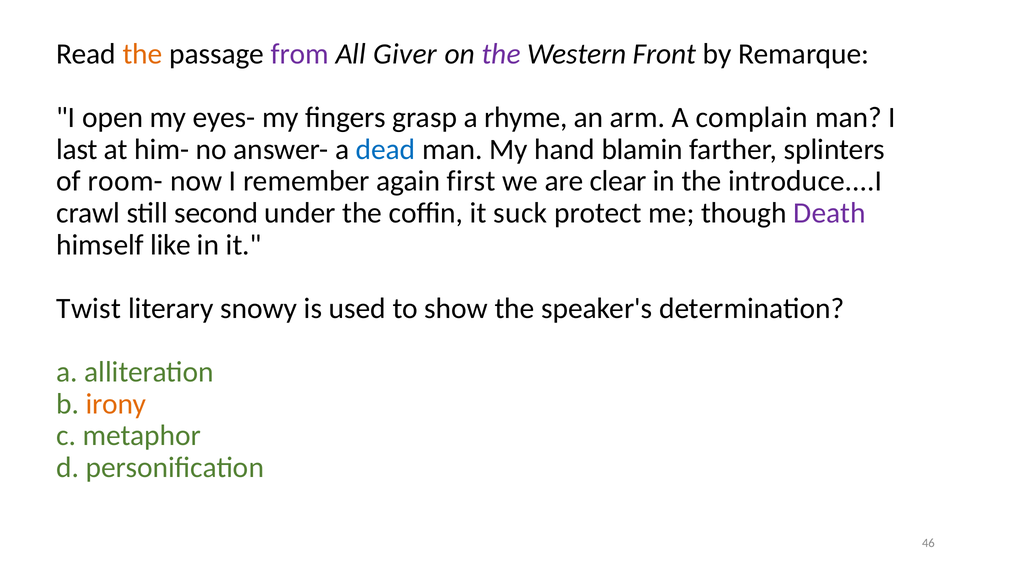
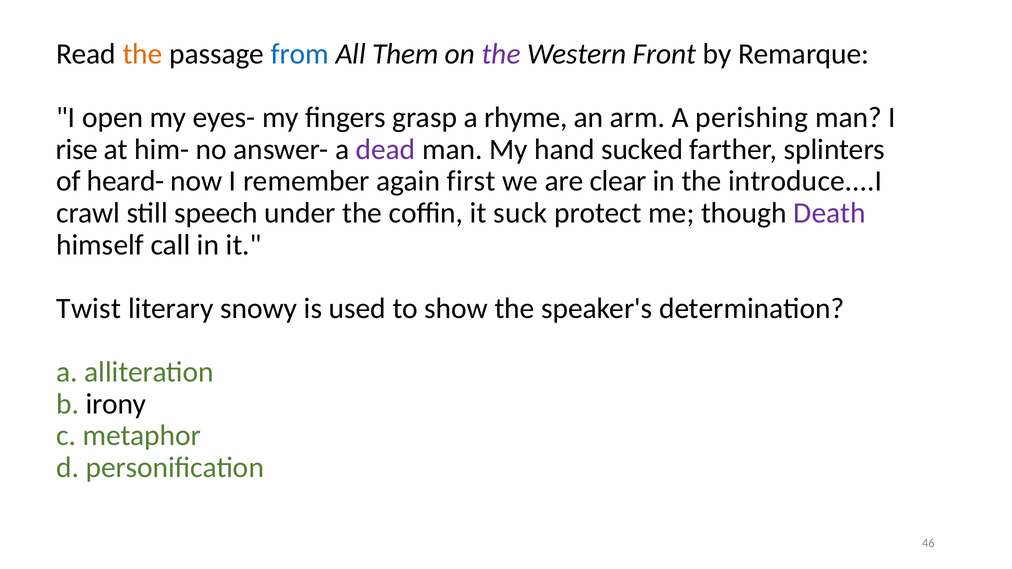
from colour: purple -> blue
Giver: Giver -> Them
complain: complain -> perishing
last: last -> rise
dead colour: blue -> purple
blamin: blamin -> sucked
room-: room- -> heard-
second: second -> speech
like: like -> call
irony colour: orange -> black
